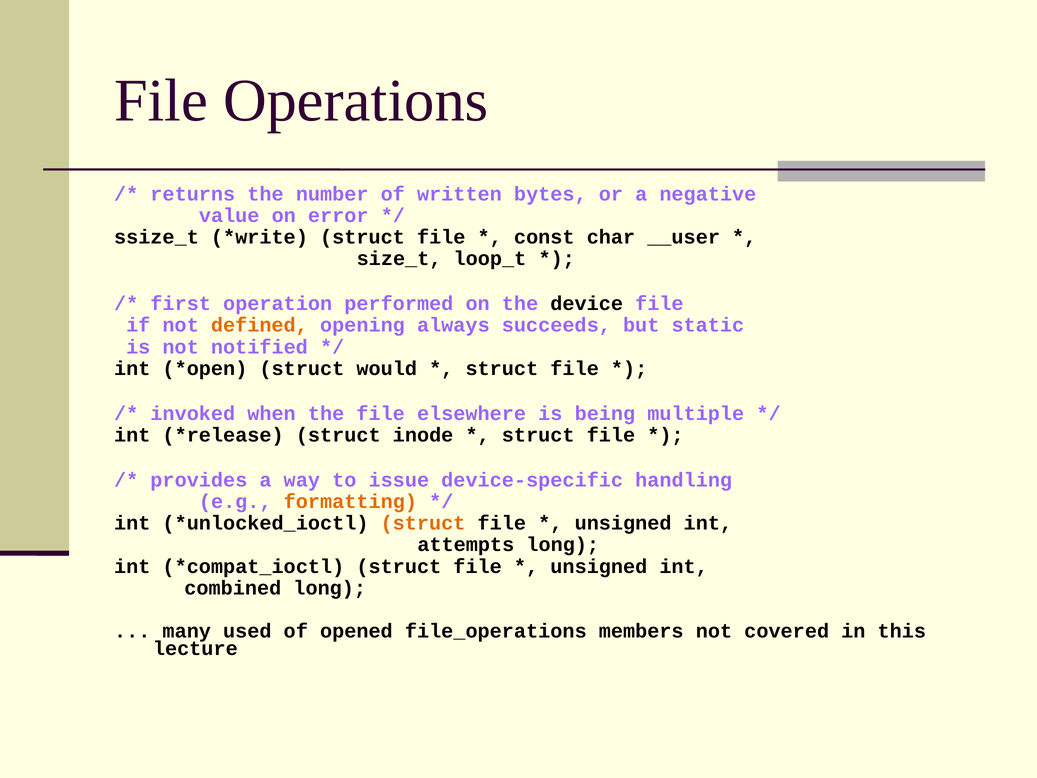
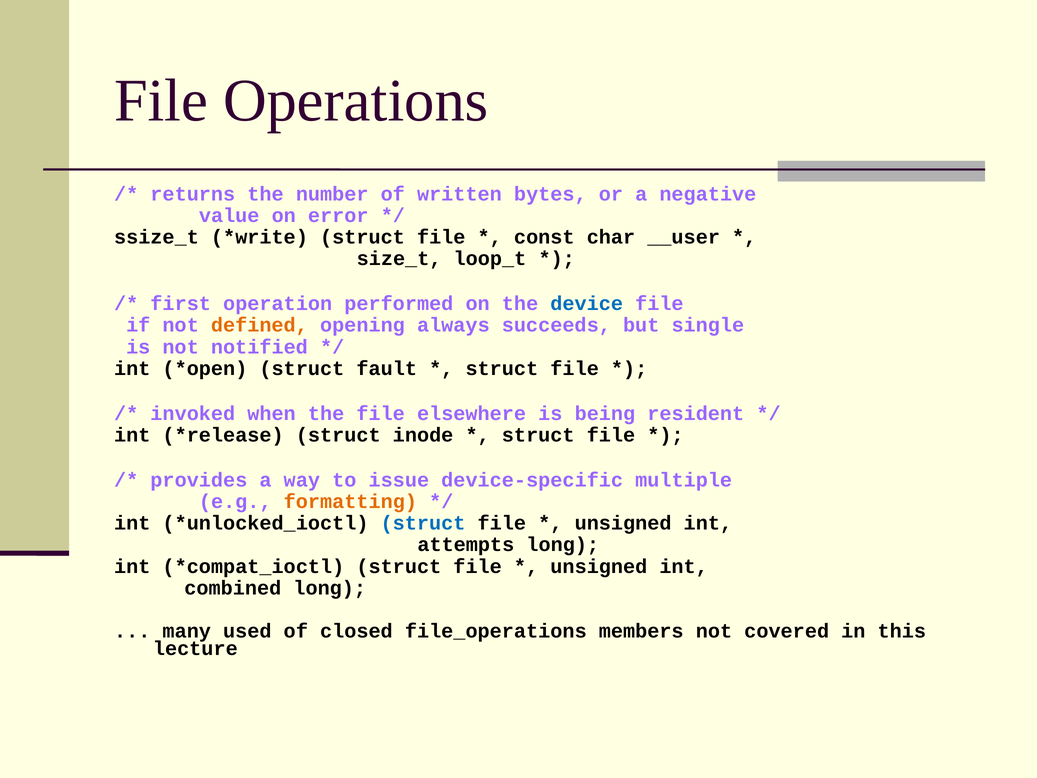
device colour: black -> blue
static: static -> single
would: would -> fault
multiple: multiple -> resident
handling: handling -> multiple
struct at (423, 523) colour: orange -> blue
opened: opened -> closed
